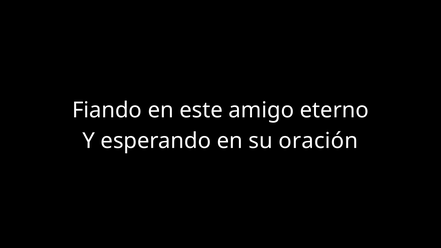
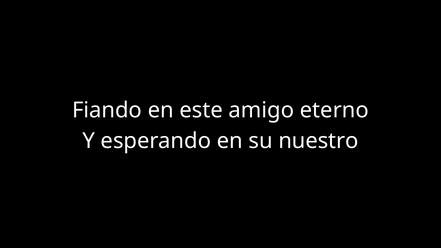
oración: oración -> nuestro
